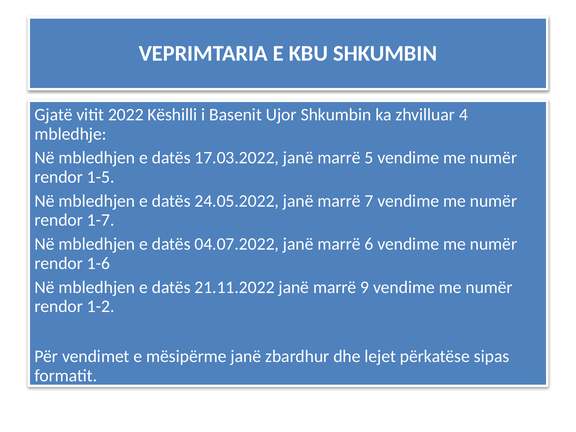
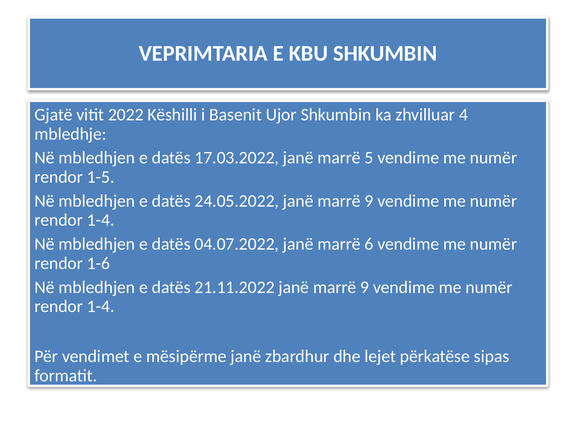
24.05.2022 janë marrë 7: 7 -> 9
1-7 at (101, 220): 1-7 -> 1-4
1-2 at (101, 306): 1-2 -> 1-4
